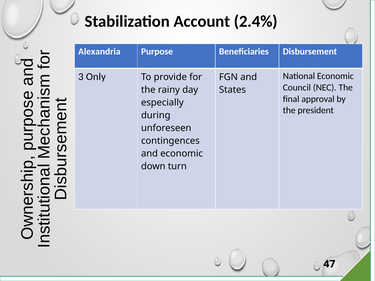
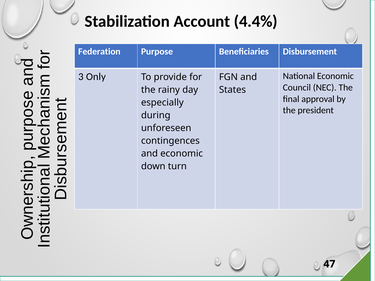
2.4%: 2.4% -> 4.4%
Alexandria: Alexandria -> Federation
